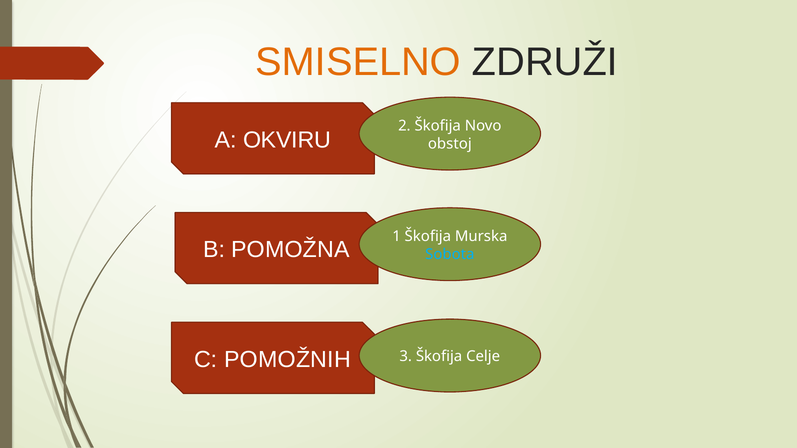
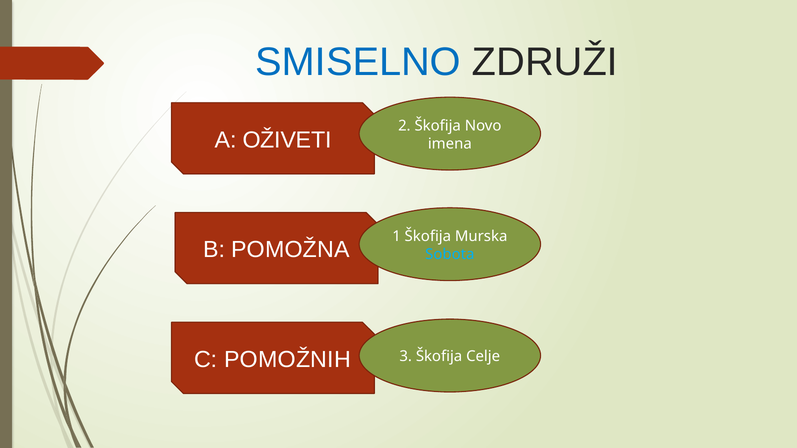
SMISELNO colour: orange -> blue
OKVIRU: OKVIRU -> OŽIVETI
obstoj: obstoj -> imena
